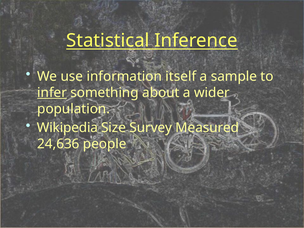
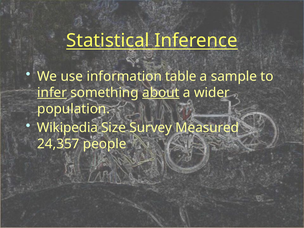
itself: itself -> table
about underline: none -> present
24,636: 24,636 -> 24,357
